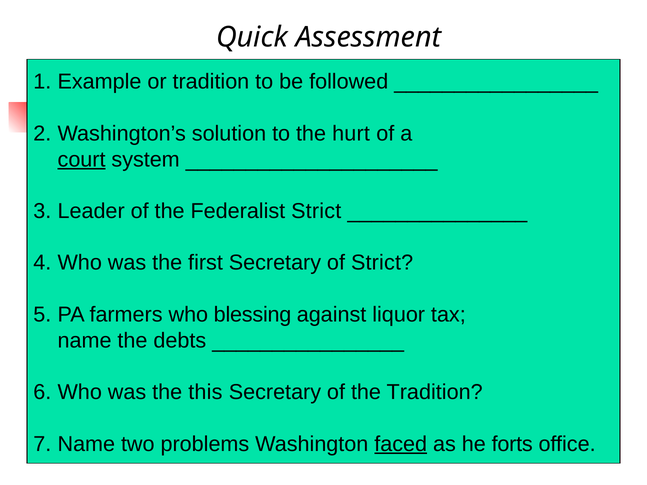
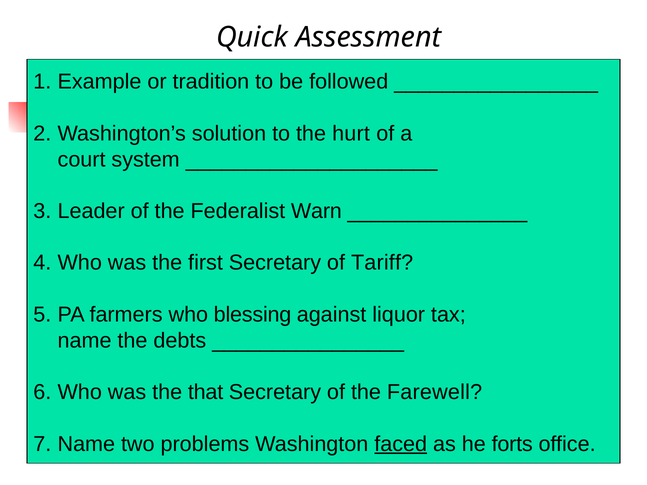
court underline: present -> none
Federalist Strict: Strict -> Warn
of Strict: Strict -> Tariff
this: this -> that
the Tradition: Tradition -> Farewell
